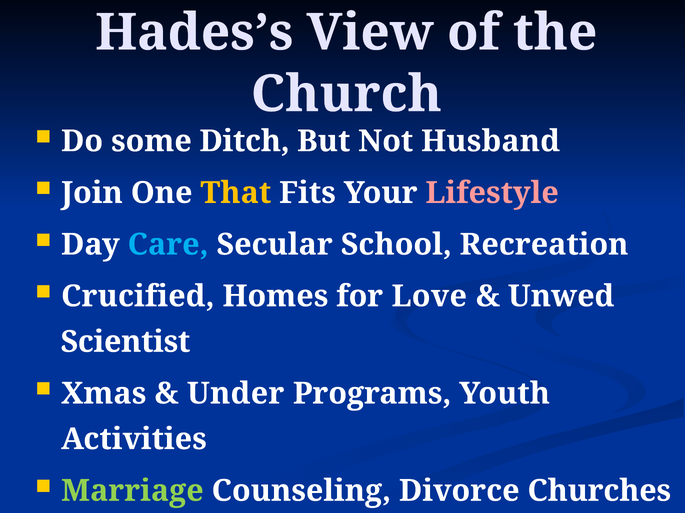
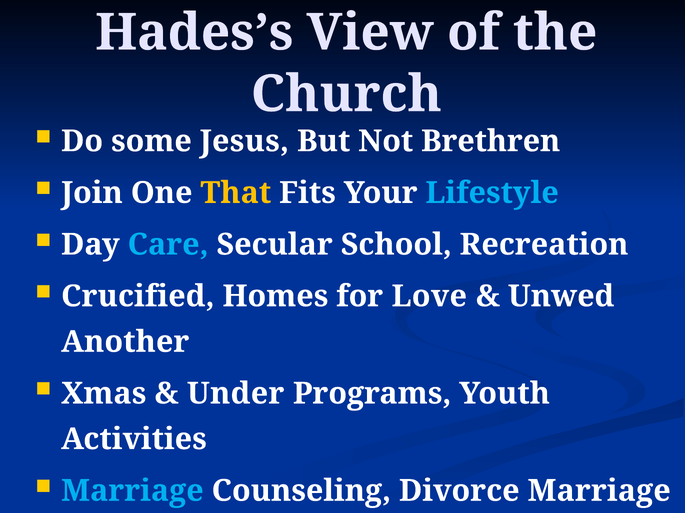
Ditch: Ditch -> Jesus
Husband: Husband -> Brethren
Lifestyle colour: pink -> light blue
Scientist: Scientist -> Another
Marriage at (132, 491) colour: light green -> light blue
Divorce Churches: Churches -> Marriage
